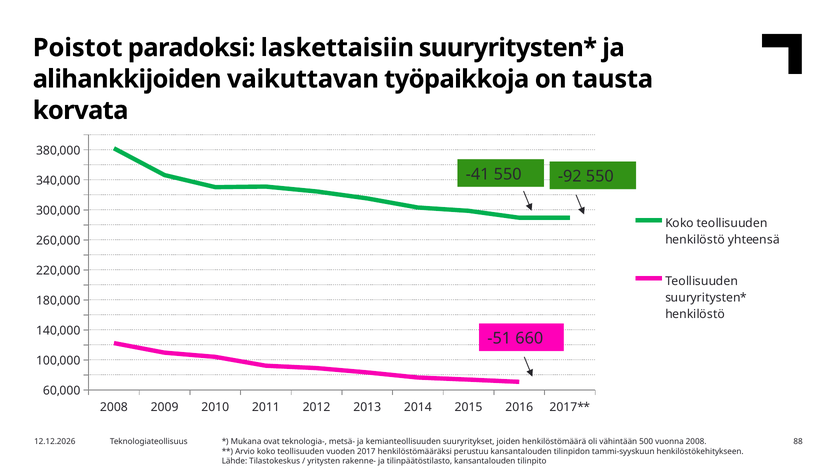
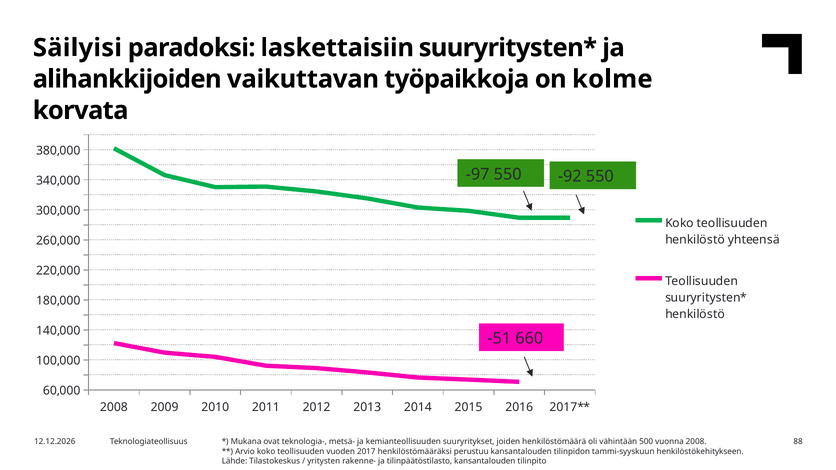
Poistot: Poistot -> Säilyisi
tausta: tausta -> kolme
-41: -41 -> -97
